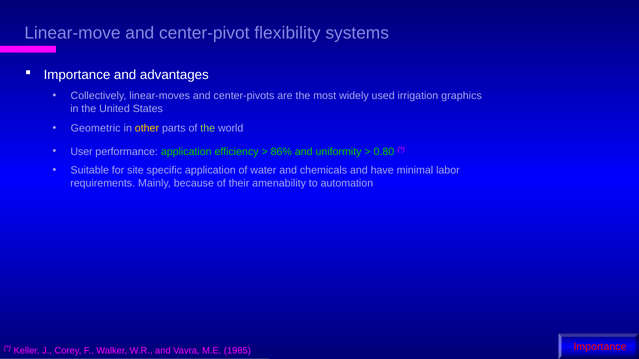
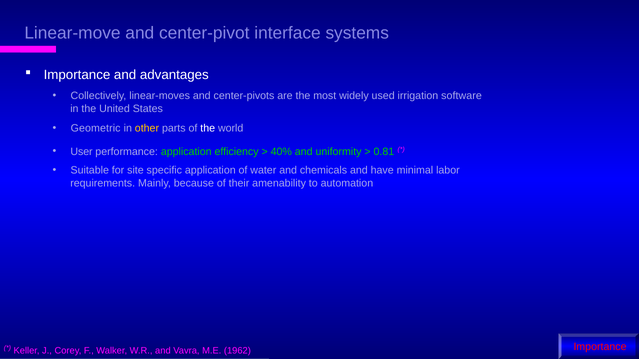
flexibility: flexibility -> interface
graphics: graphics -> software
the at (208, 129) colour: light green -> white
86%: 86% -> 40%
0.80: 0.80 -> 0.81
1985: 1985 -> 1962
